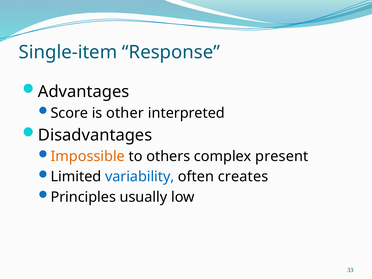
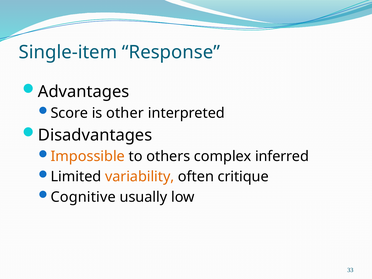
present: present -> inferred
variability colour: blue -> orange
creates: creates -> critique
Principles: Principles -> Cognitive
